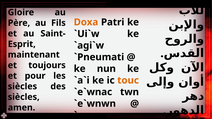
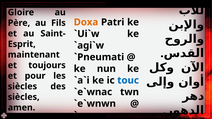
touc colour: orange -> blue
